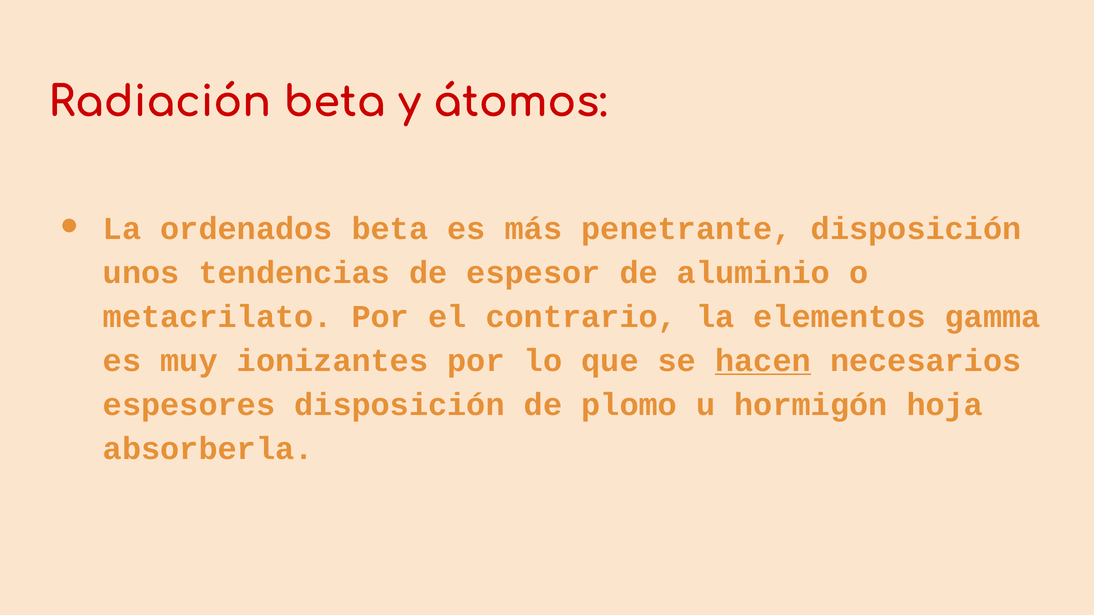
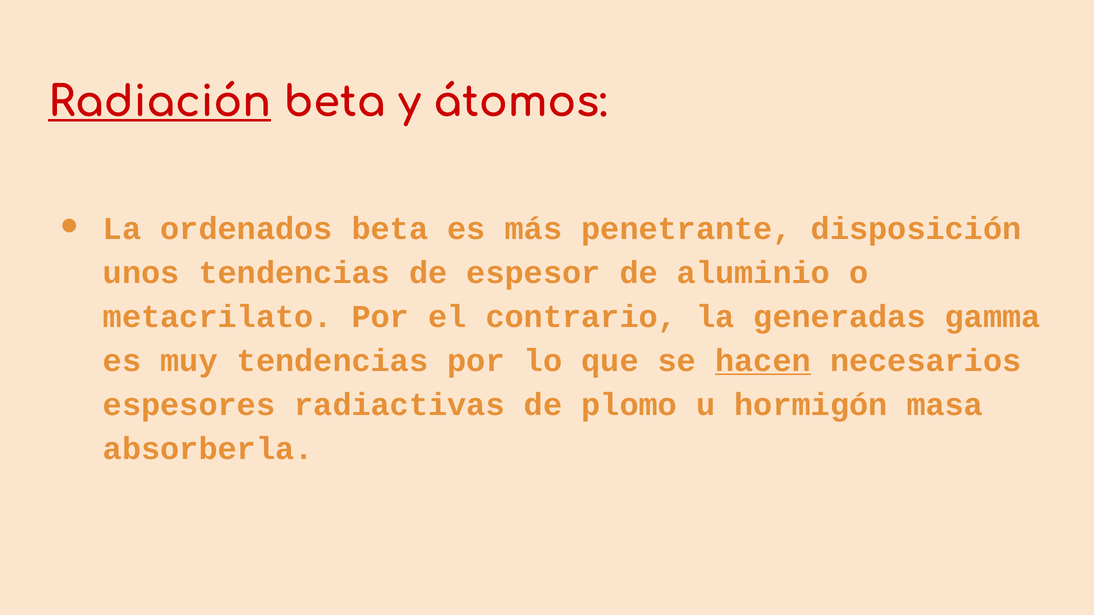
Radiación underline: none -> present
elementos: elementos -> generadas
muy ionizantes: ionizantes -> tendencias
espesores disposición: disposición -> radiactivas
hoja: hoja -> masa
